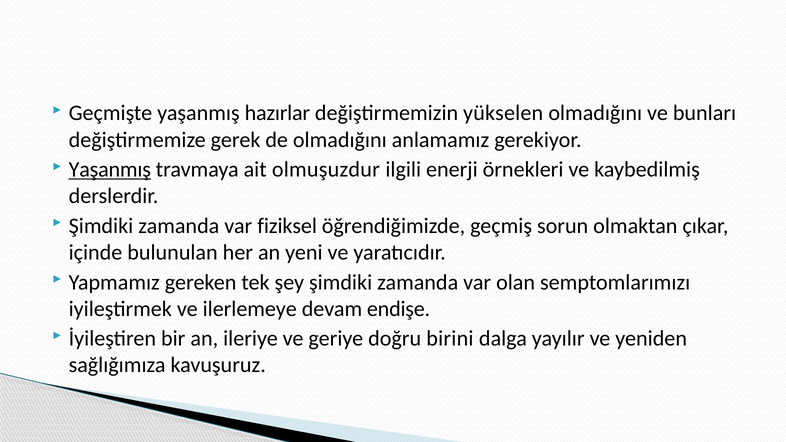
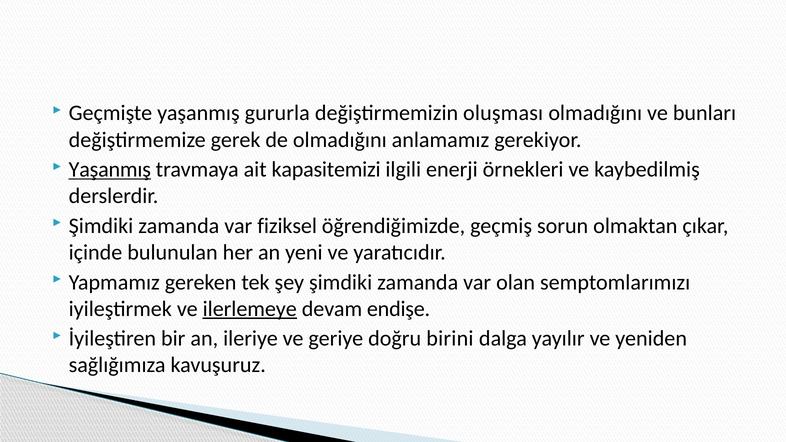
hazırlar: hazırlar -> gururla
yükselen: yükselen -> oluşması
olmuşuzdur: olmuşuzdur -> kapasitemizi
ilerlemeye underline: none -> present
